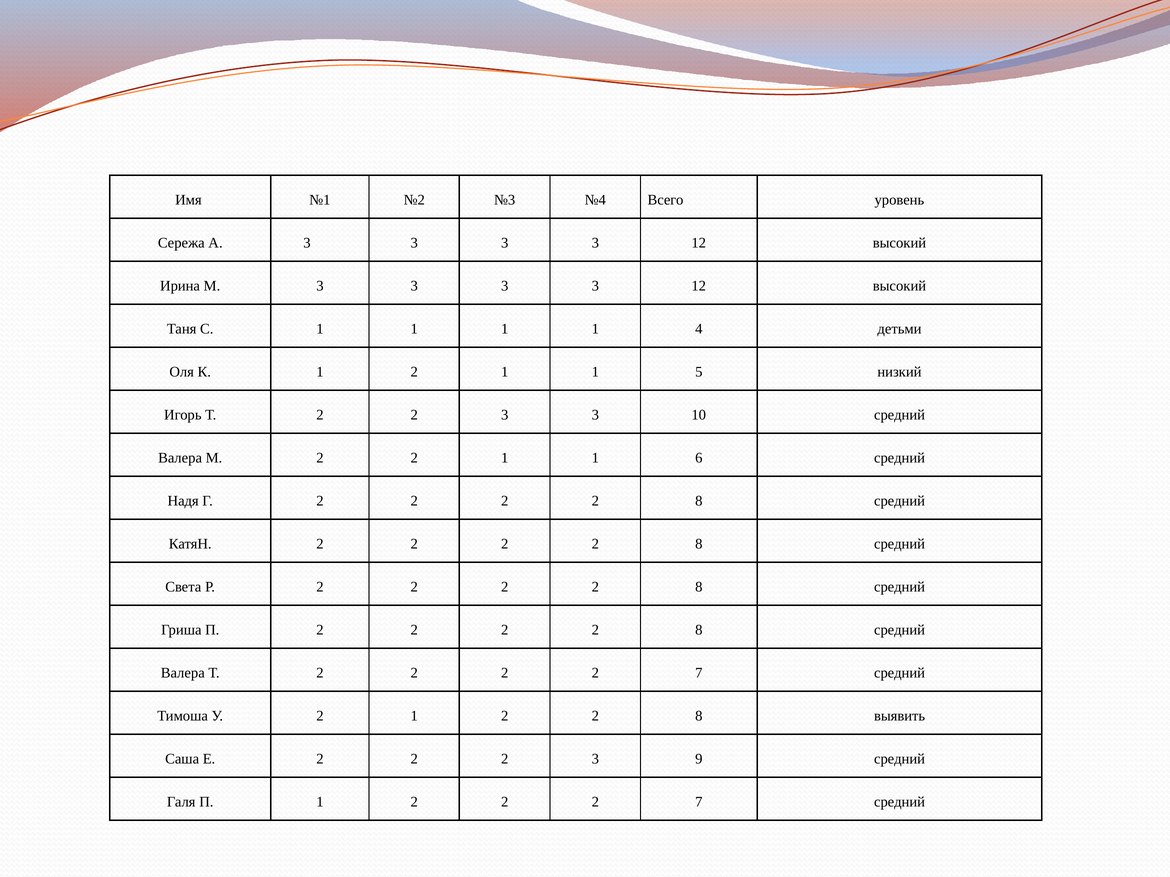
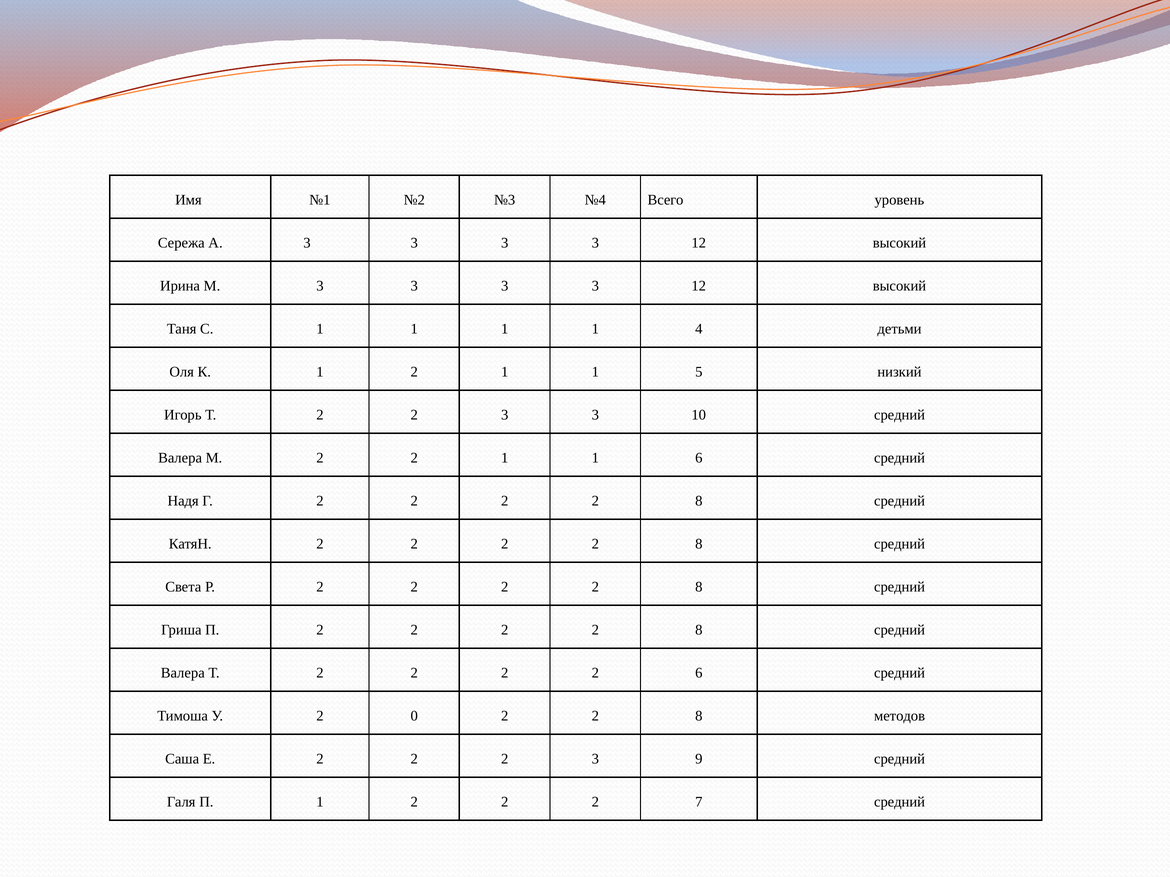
7 at (699, 673): 7 -> 6
У 2 1: 1 -> 0
выявить: выявить -> методов
